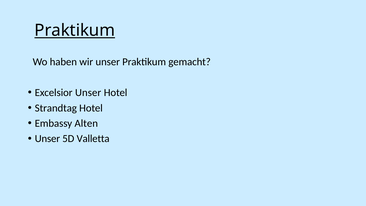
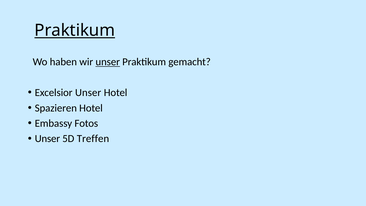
unser at (108, 62) underline: none -> present
Strandtag: Strandtag -> Spazieren
Alten: Alten -> Fotos
Valletta: Valletta -> Treffen
